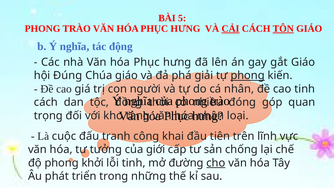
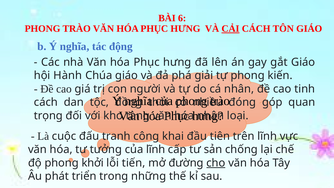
5: 5 -> 6
TÔN underline: present -> none
Đúng: Đúng -> Hành
phong at (248, 75) underline: present -> none
của giới: giới -> lĩnh
lỗi tinh: tinh -> tiến
